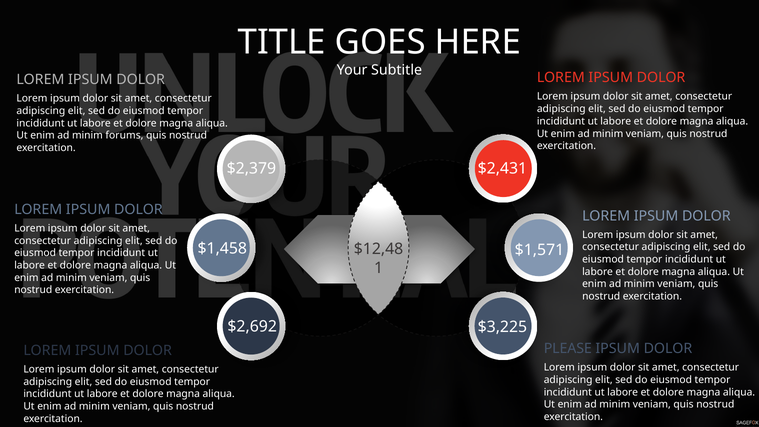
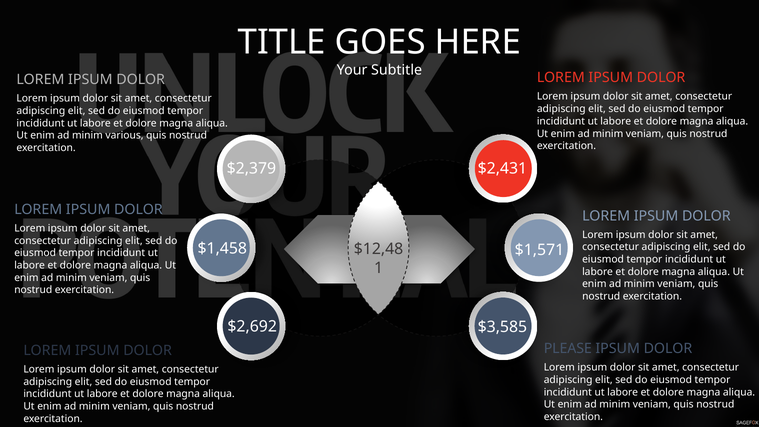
forums: forums -> various
$3,225: $3,225 -> $3,585
